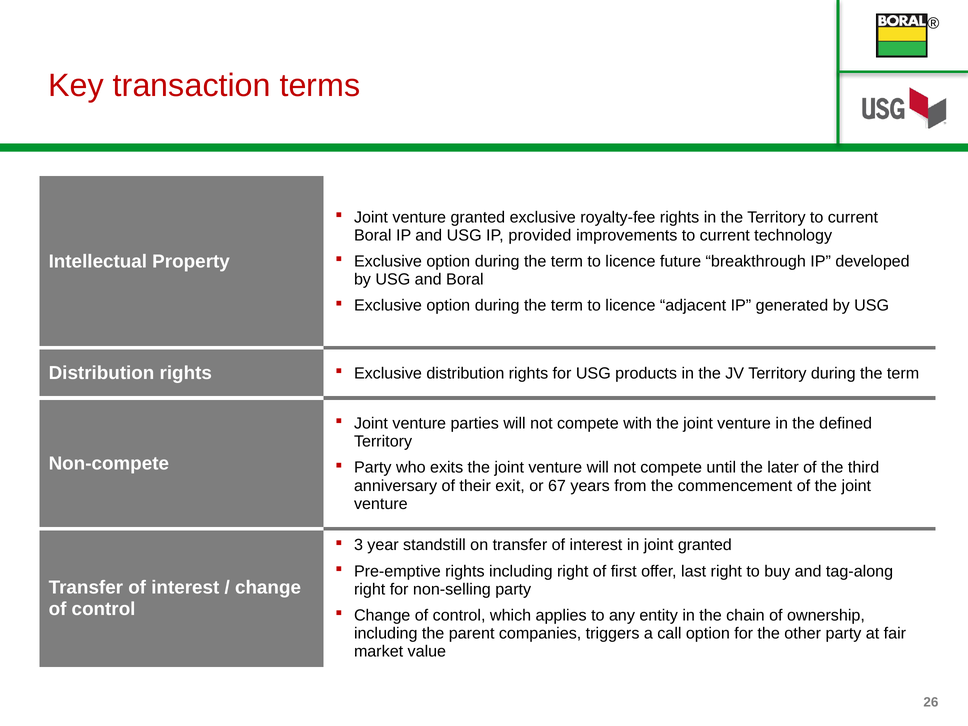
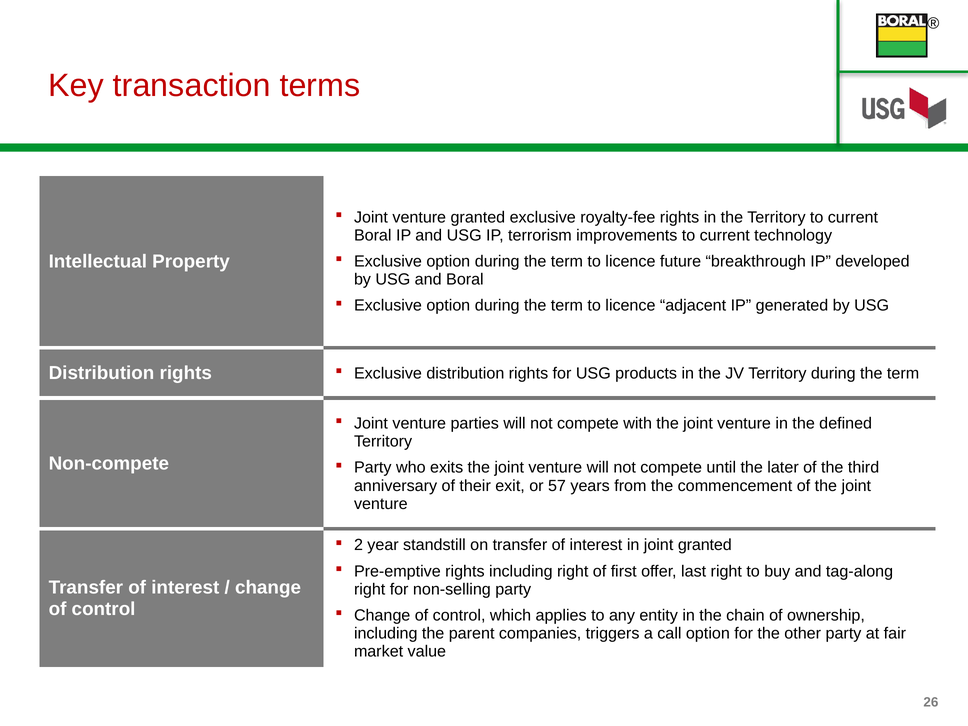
provided: provided -> terrorism
67: 67 -> 57
3: 3 -> 2
